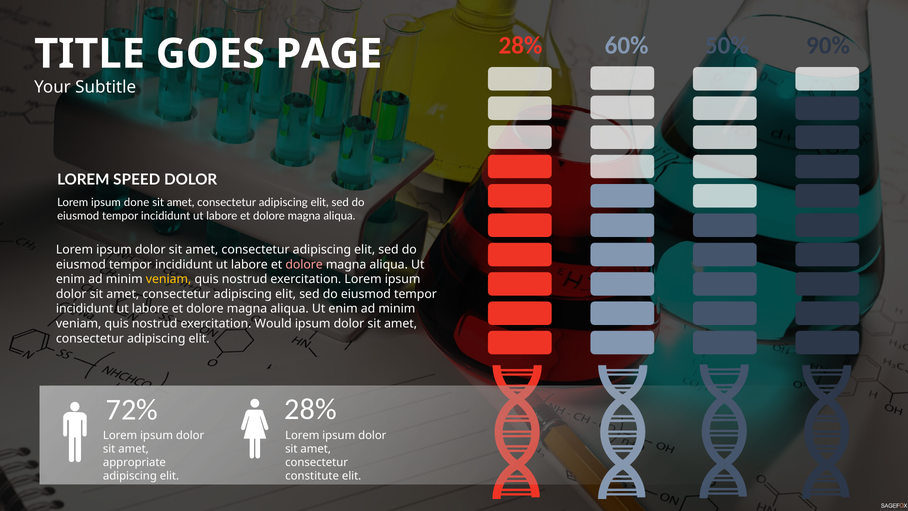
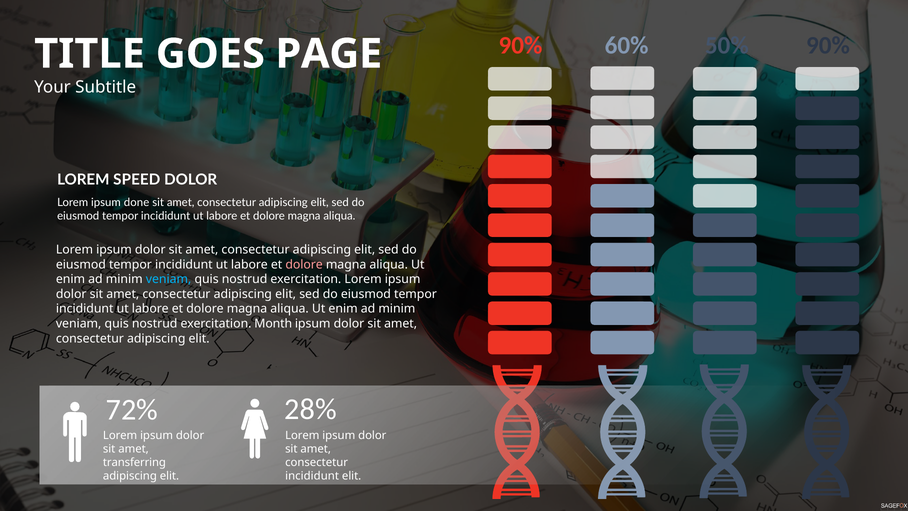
28% at (520, 46): 28% -> 90%
veniam at (169, 279) colour: yellow -> light blue
Would: Would -> Month
appropriate: appropriate -> transferring
constitute at (312, 476): constitute -> incididunt
